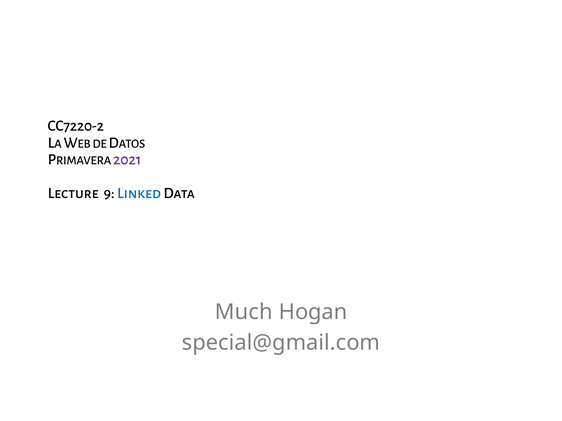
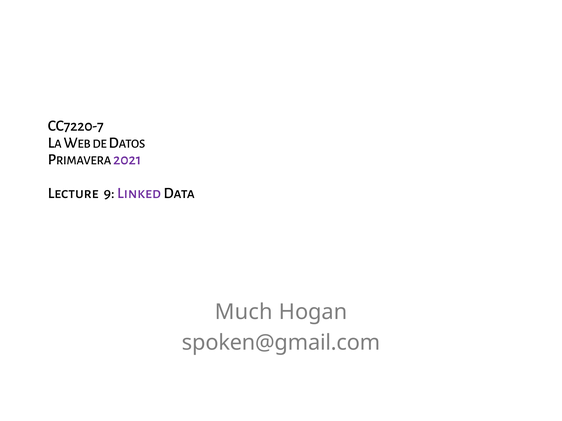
CC7220-2: CC7220-2 -> CC7220-7
Linked colour: blue -> purple
special@gmail.com: special@gmail.com -> spoken@gmail.com
